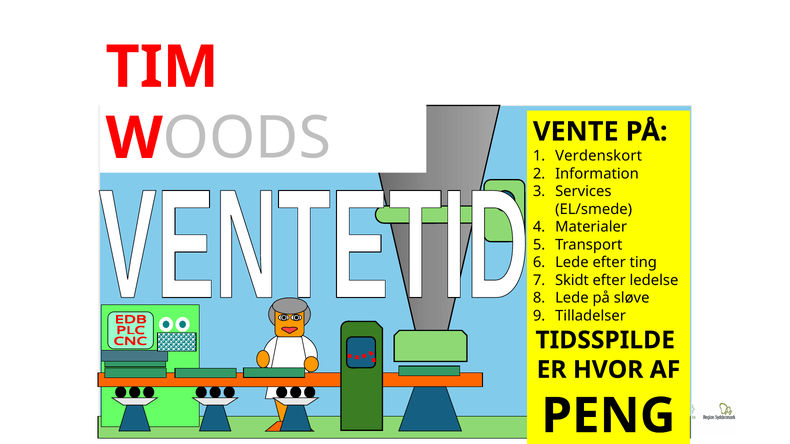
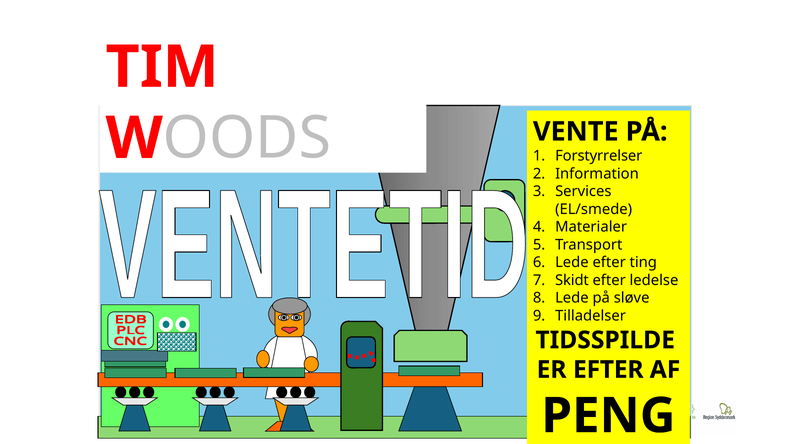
Verdenskort: Verdenskort -> Forstyrrelser
ER HVOR: HVOR -> EFTER
